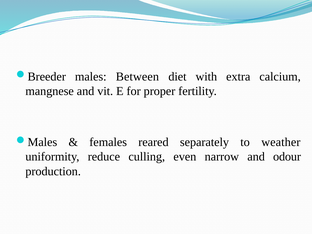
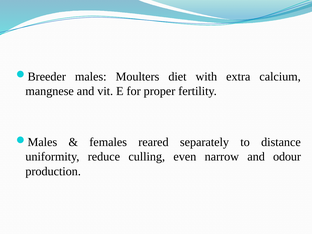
Between: Between -> Moulters
weather: weather -> distance
